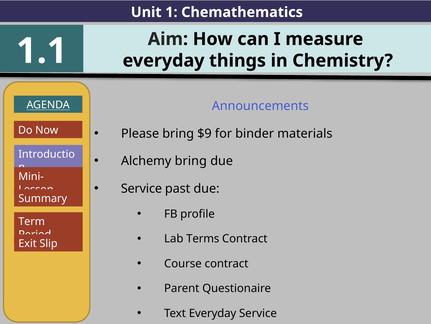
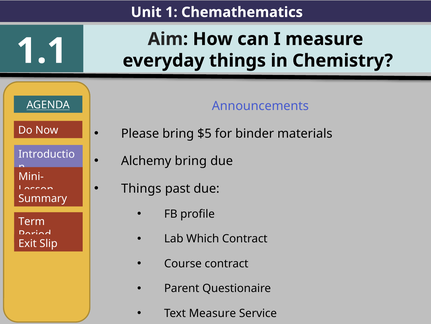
$9: $9 -> $5
Service at (141, 188): Service -> Things
Terms: Terms -> Which
Text Everyday: Everyday -> Measure
